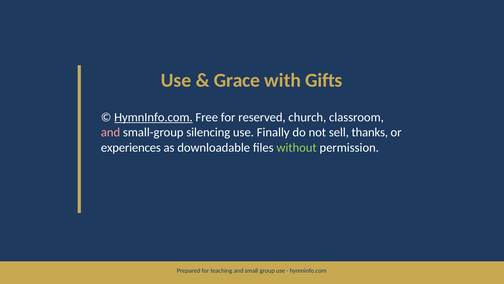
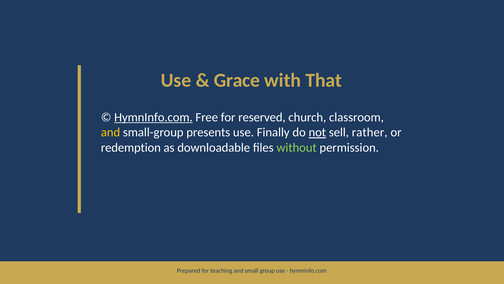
Gifts: Gifts -> That
and at (111, 132) colour: pink -> yellow
silencing: silencing -> presents
not underline: none -> present
thanks: thanks -> rather
experiences: experiences -> redemption
